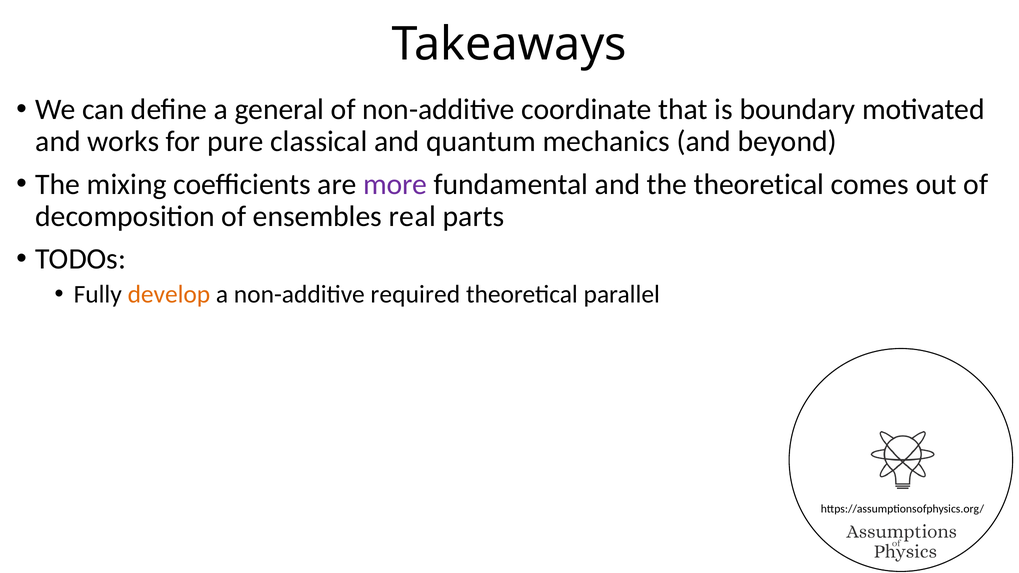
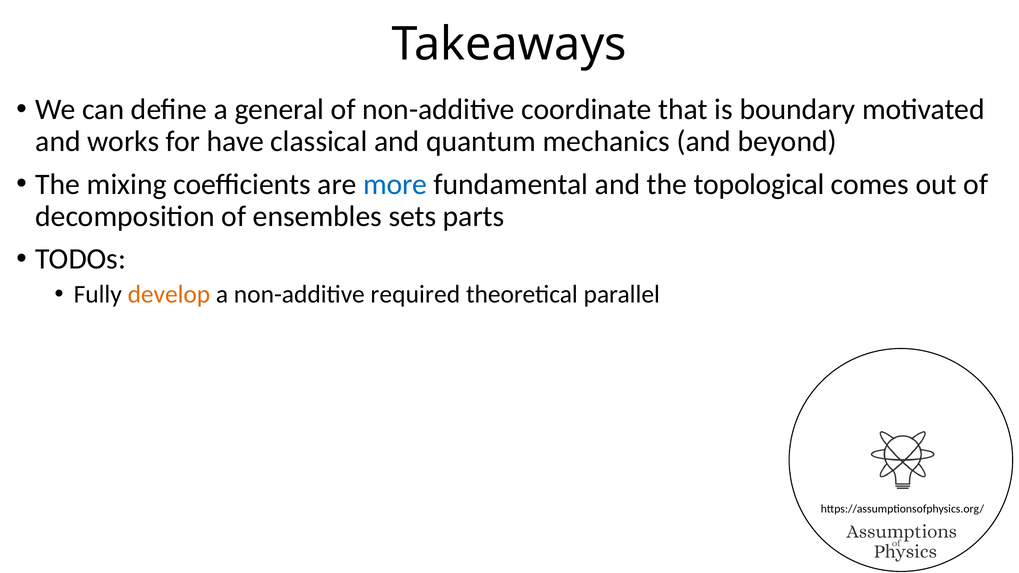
pure: pure -> have
more colour: purple -> blue
the theoretical: theoretical -> topological
real: real -> sets
